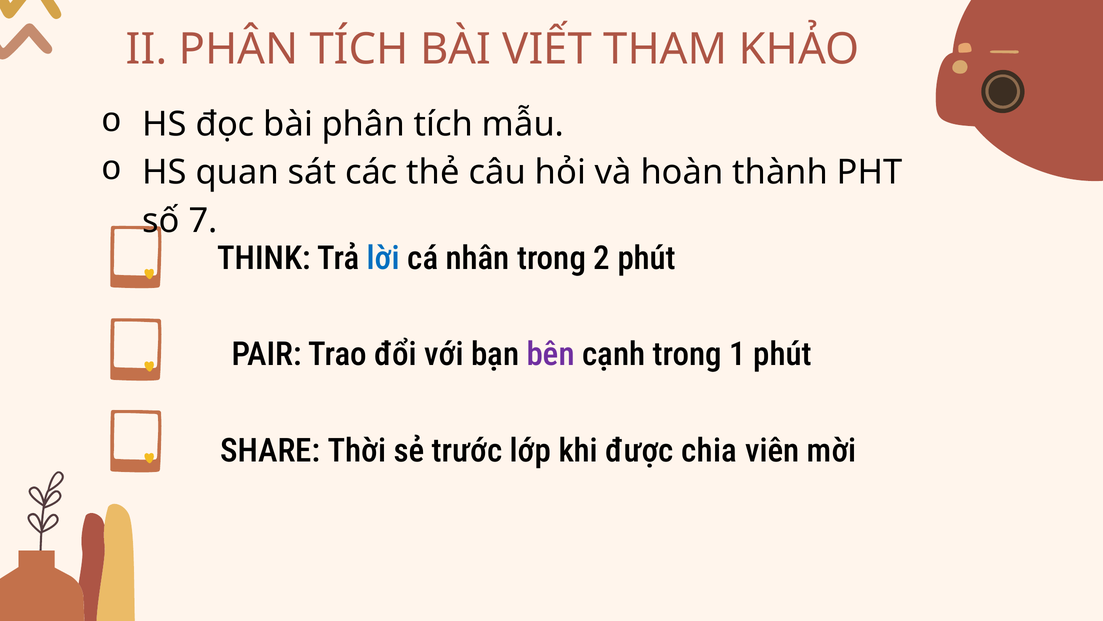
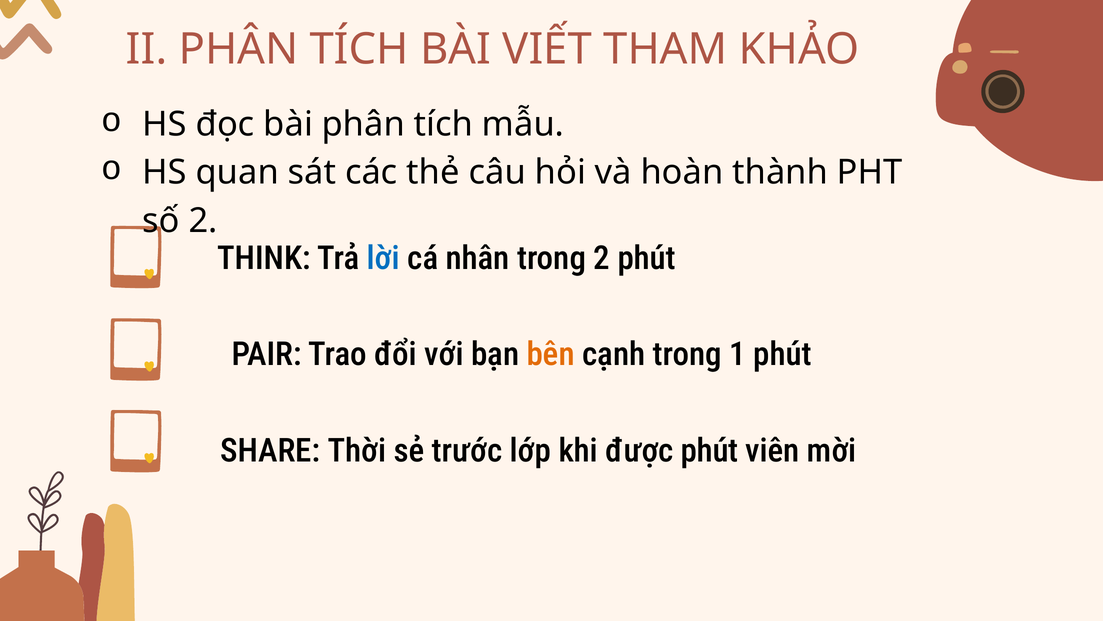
số 7: 7 -> 2
bên colour: purple -> orange
được chia: chia -> phút
